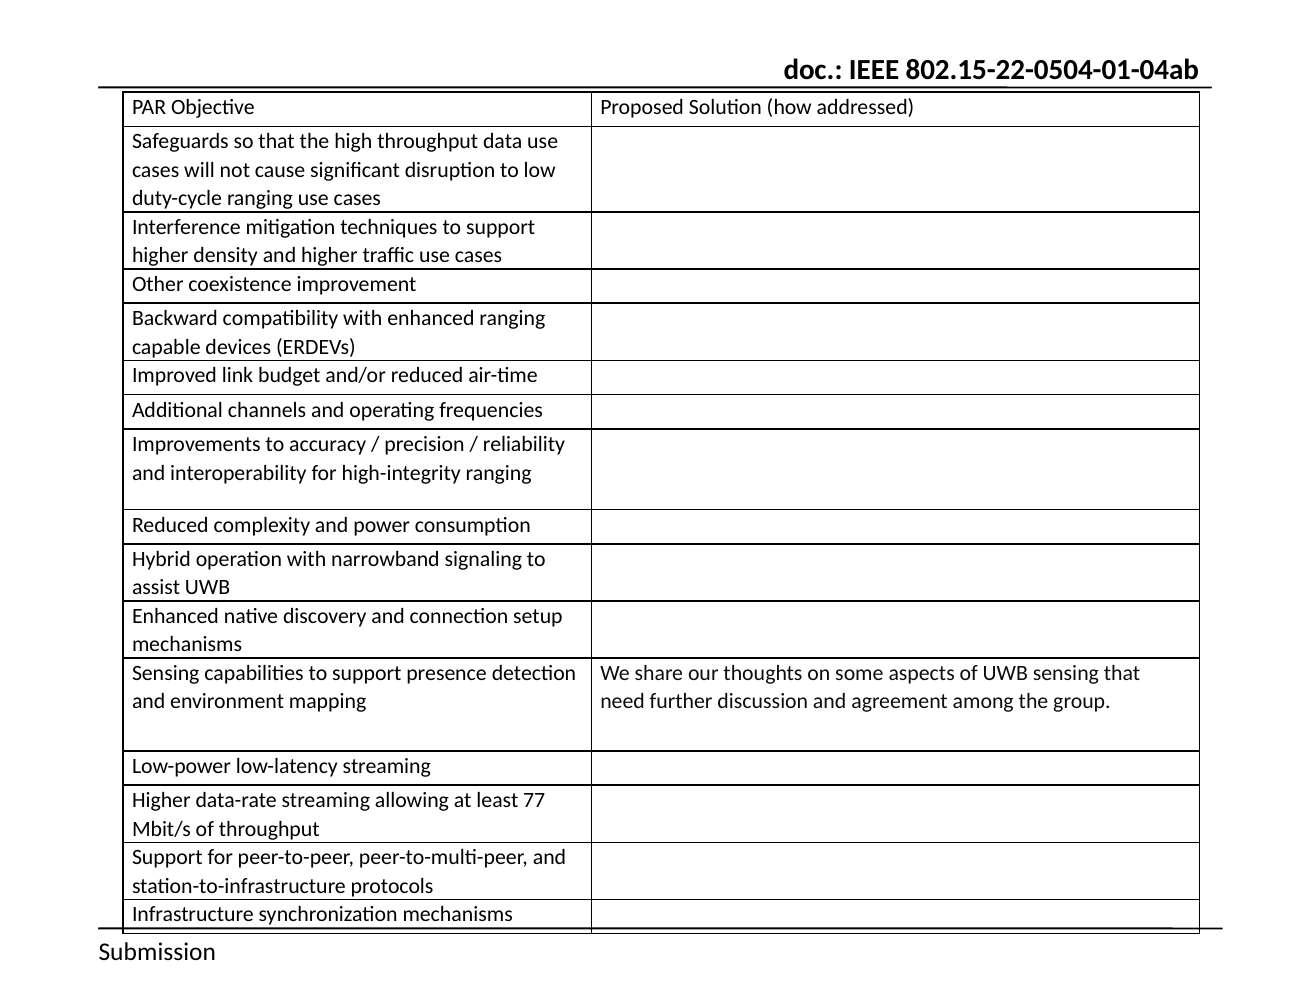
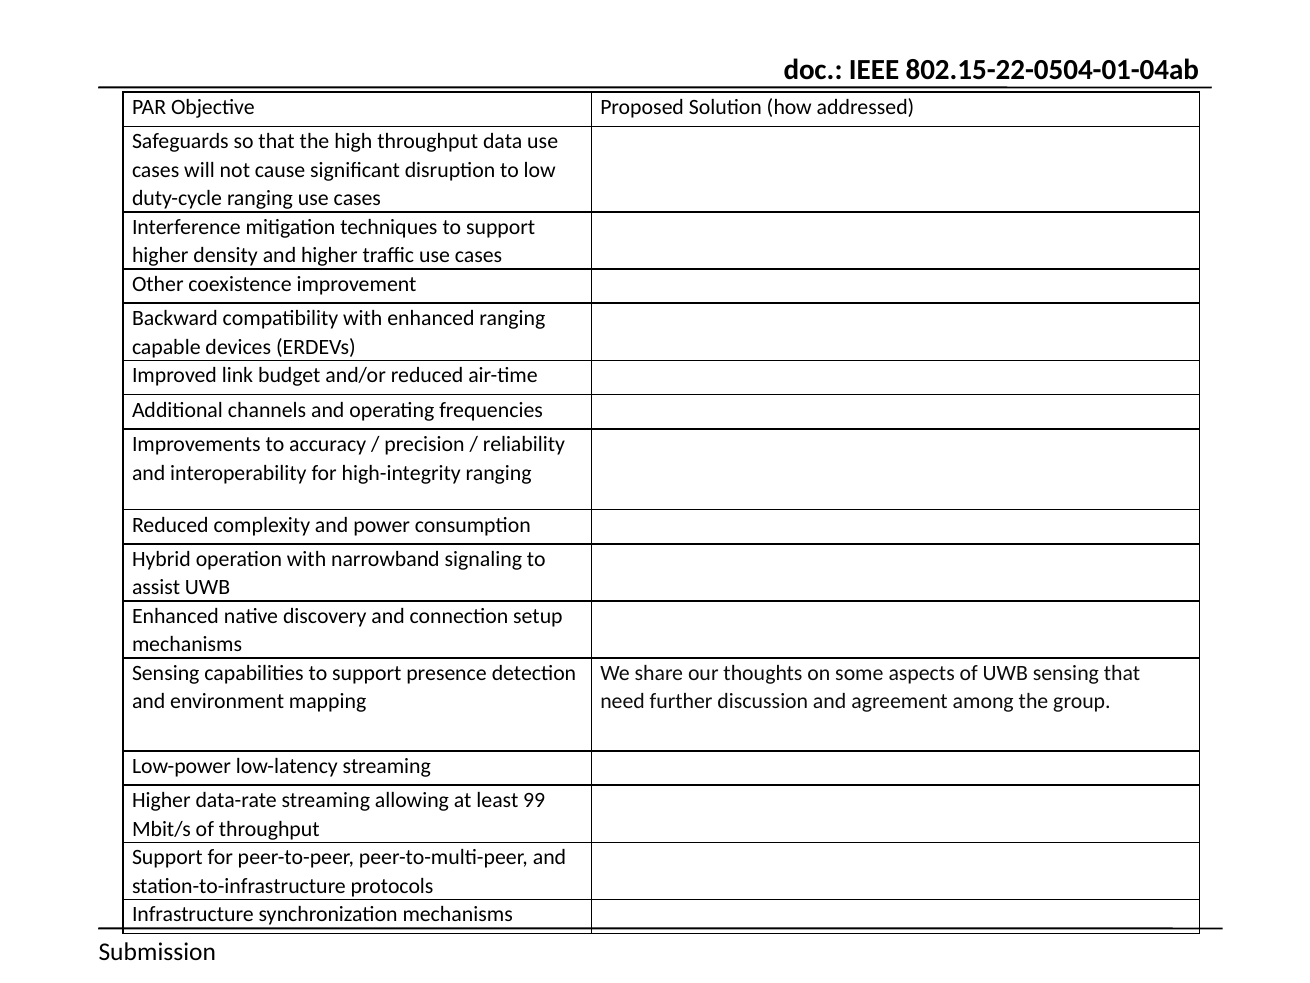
77: 77 -> 99
